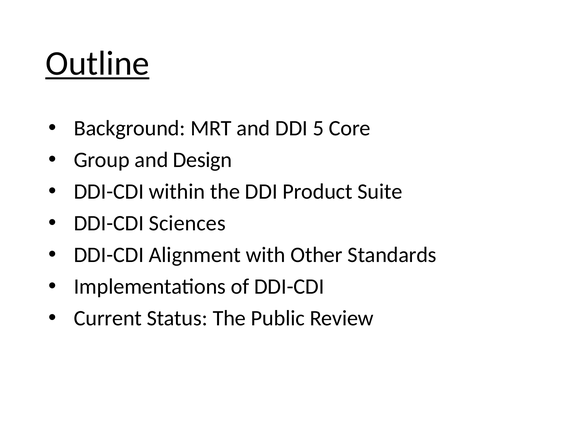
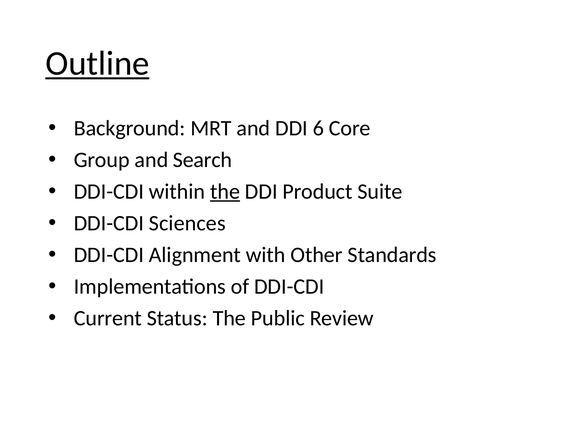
5: 5 -> 6
Design: Design -> Search
the at (225, 192) underline: none -> present
